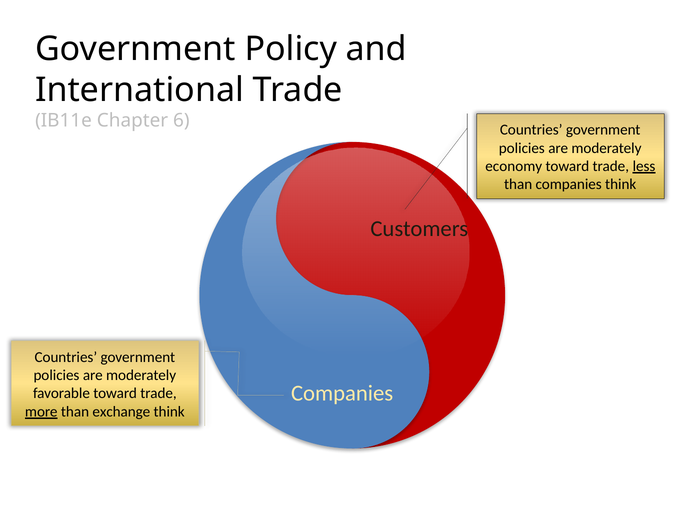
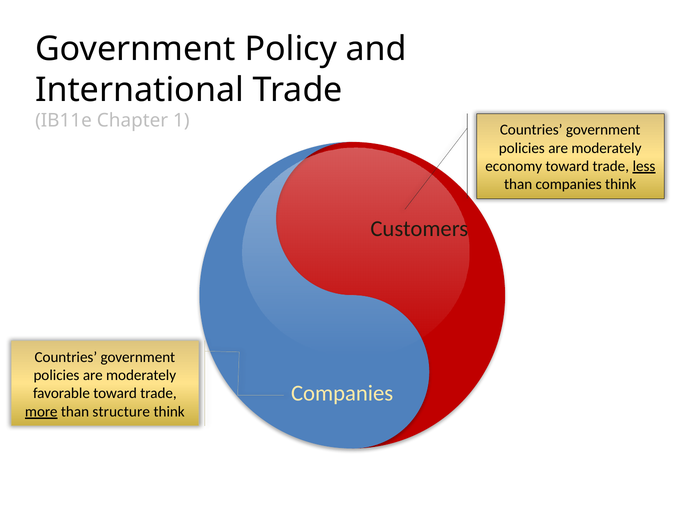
6: 6 -> 1
exchange: exchange -> structure
